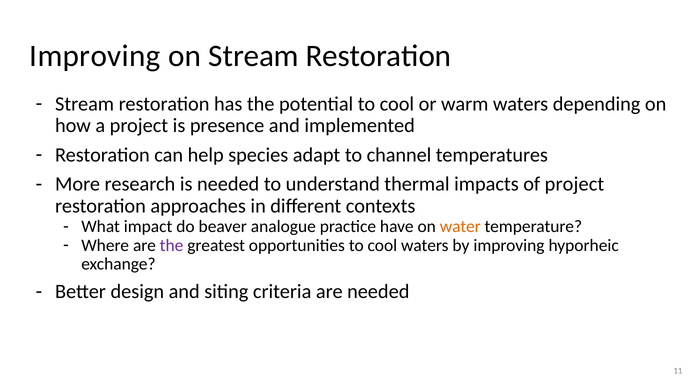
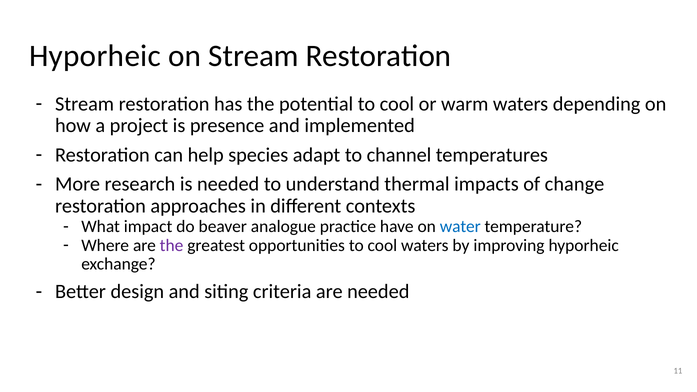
Improving at (95, 56): Improving -> Hyporheic
of project: project -> change
water colour: orange -> blue
